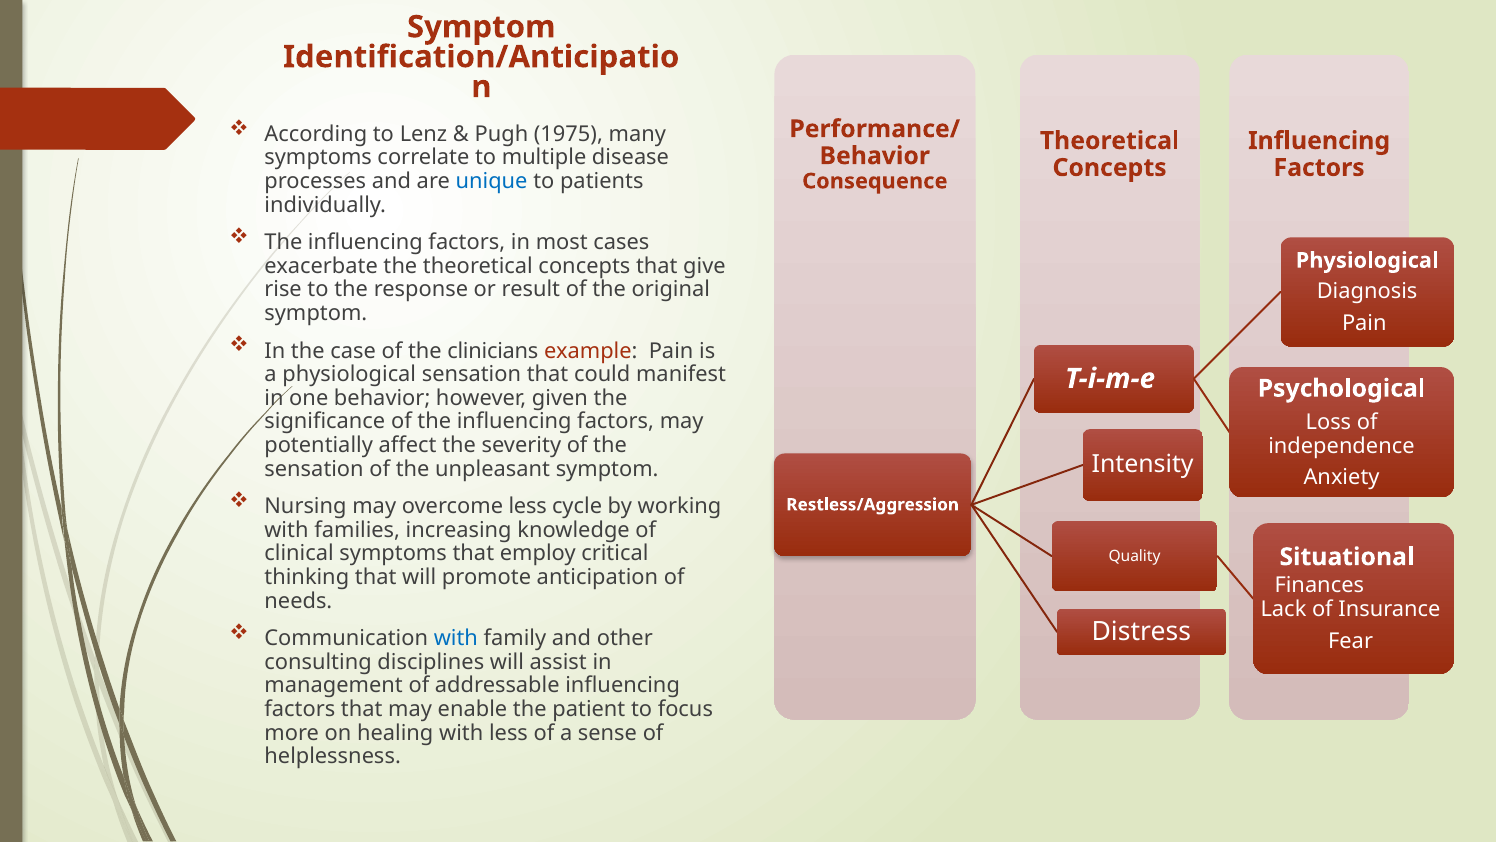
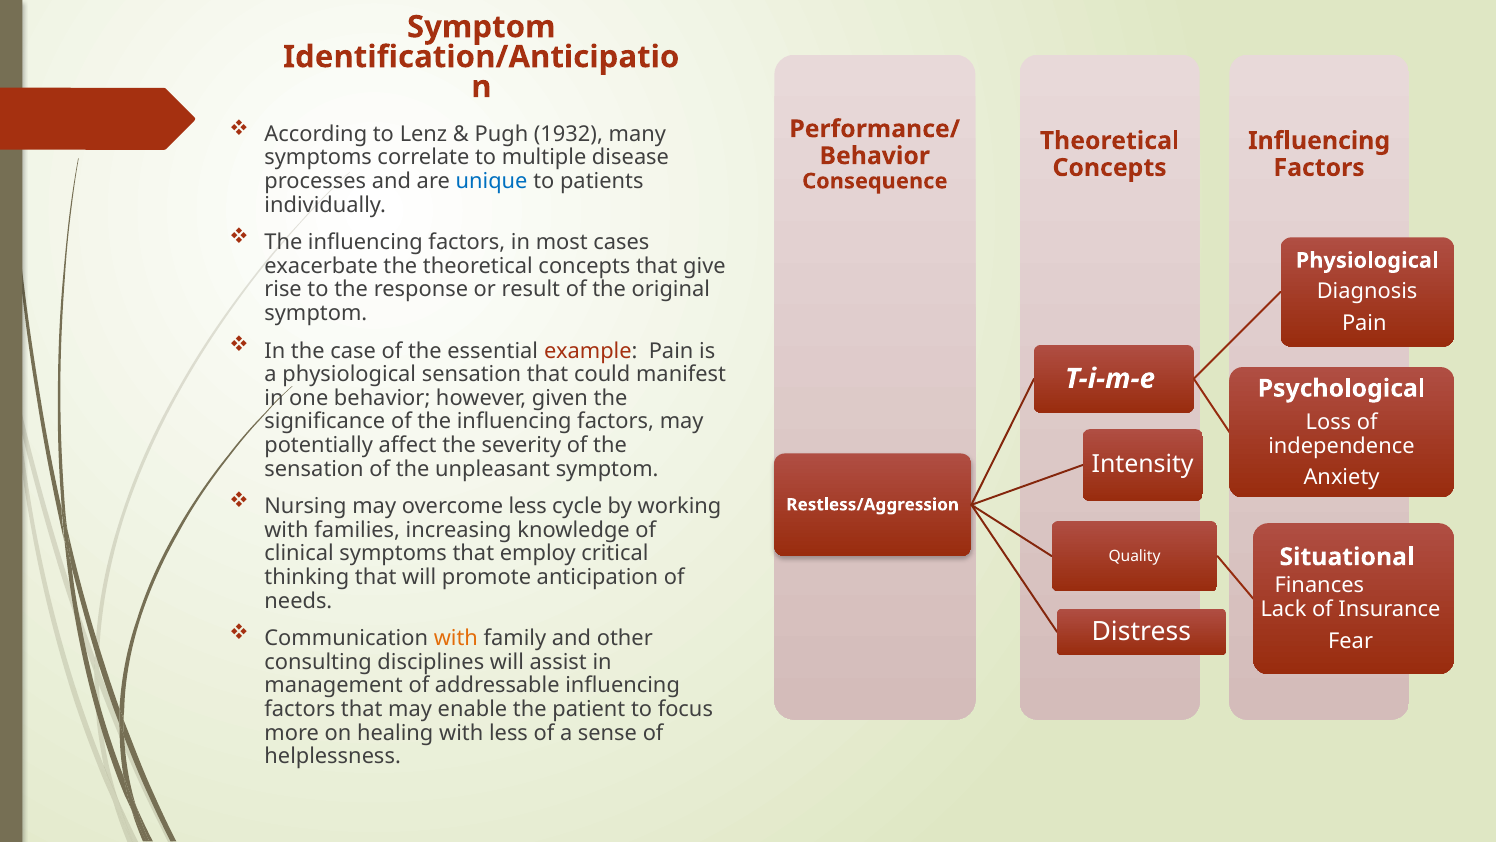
1975: 1975 -> 1932
clinicians: clinicians -> essential
with at (456, 638) colour: blue -> orange
